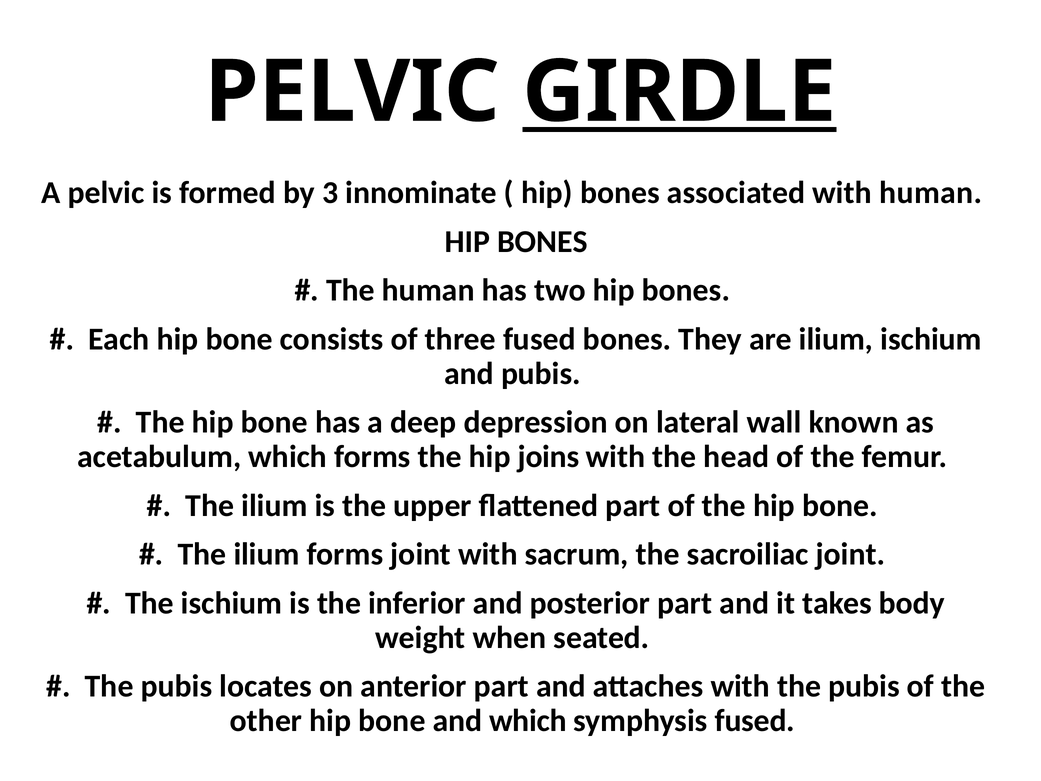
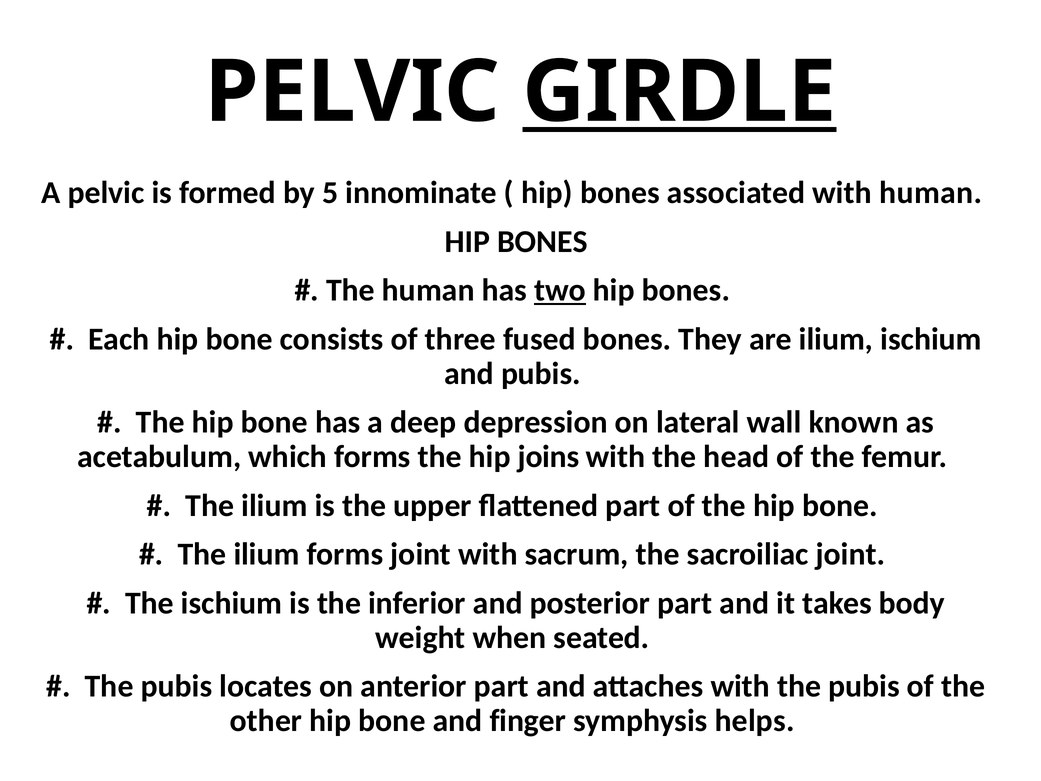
3: 3 -> 5
two underline: none -> present
and which: which -> finger
symphysis fused: fused -> helps
